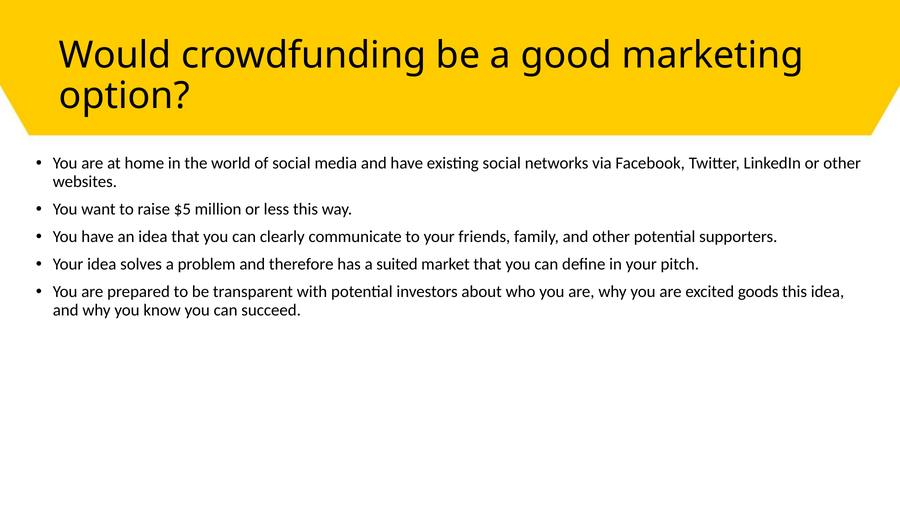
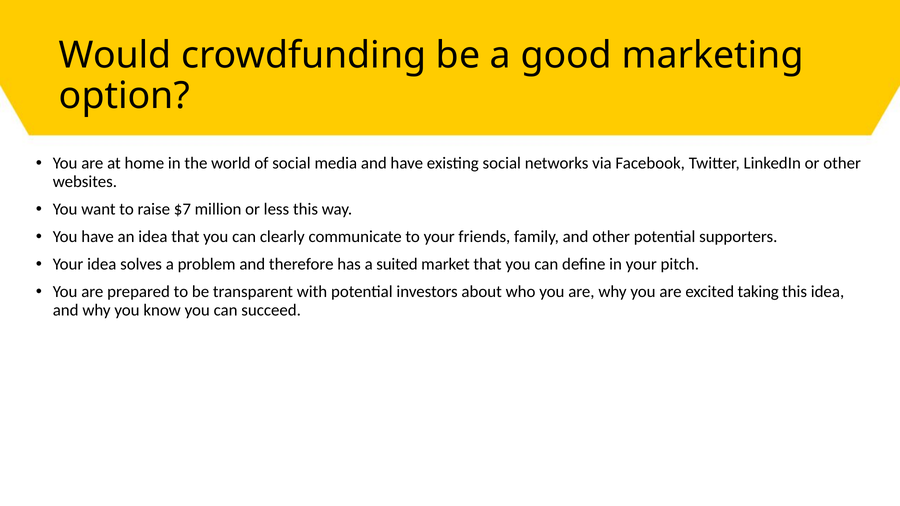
$5: $5 -> $7
goods: goods -> taking
